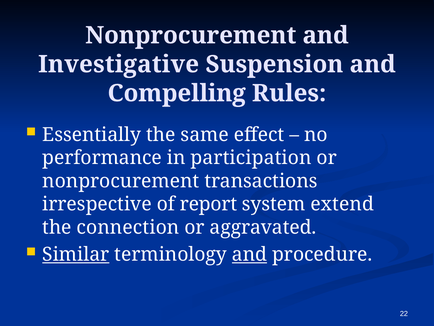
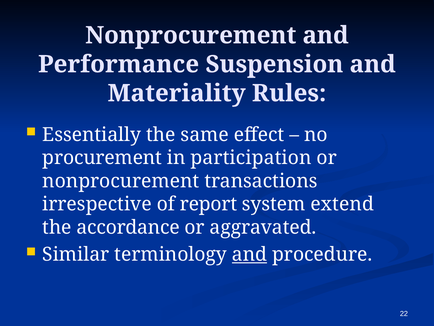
Investigative: Investigative -> Performance
Compelling: Compelling -> Materiality
performance: performance -> procurement
connection: connection -> accordance
Similar underline: present -> none
